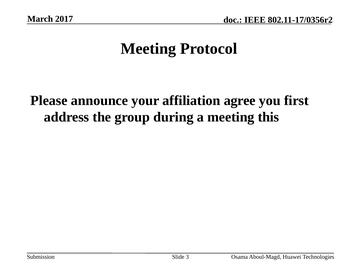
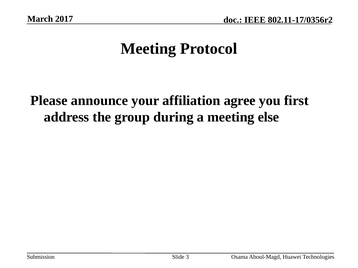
this: this -> else
